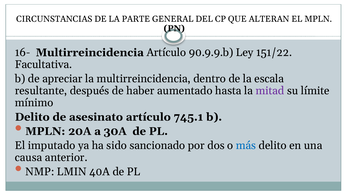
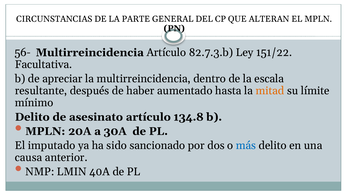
16-: 16- -> 56-
90.9.9.b: 90.9.9.b -> 82.7.3.b
mitad colour: purple -> orange
745.1: 745.1 -> 134.8
